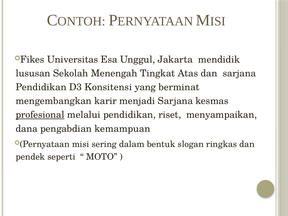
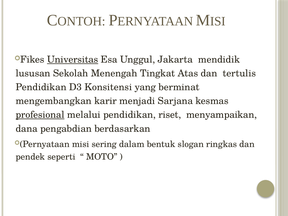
Universitas underline: none -> present
dan sarjana: sarjana -> tertulis
kemampuan: kemampuan -> berdasarkan
